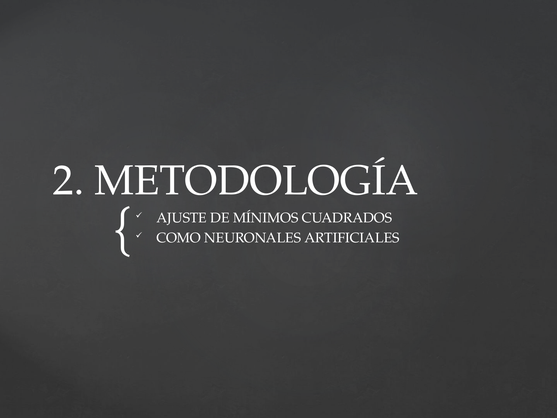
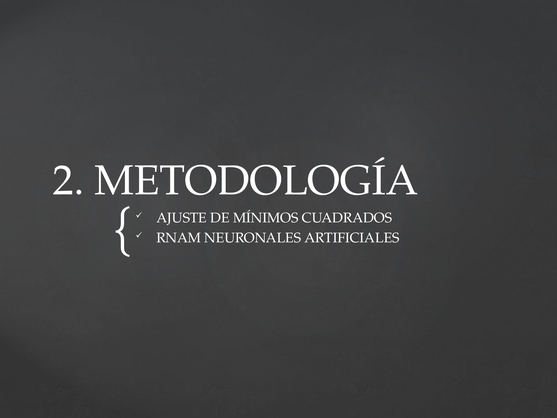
COMO: COMO -> RNAM
